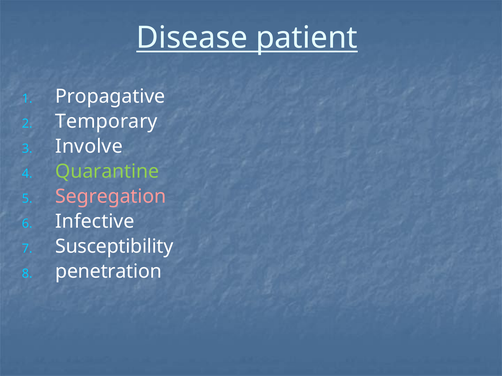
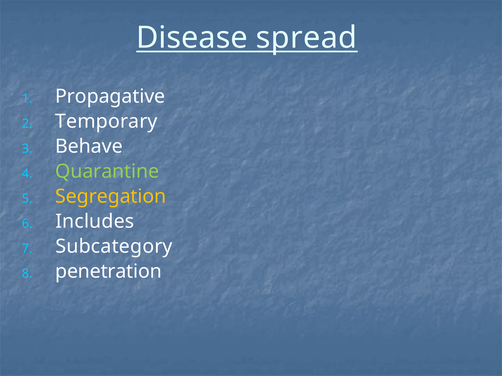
patient: patient -> spread
Involve: Involve -> Behave
Segregation colour: pink -> yellow
Infective: Infective -> Includes
Susceptibility: Susceptibility -> Subcategory
